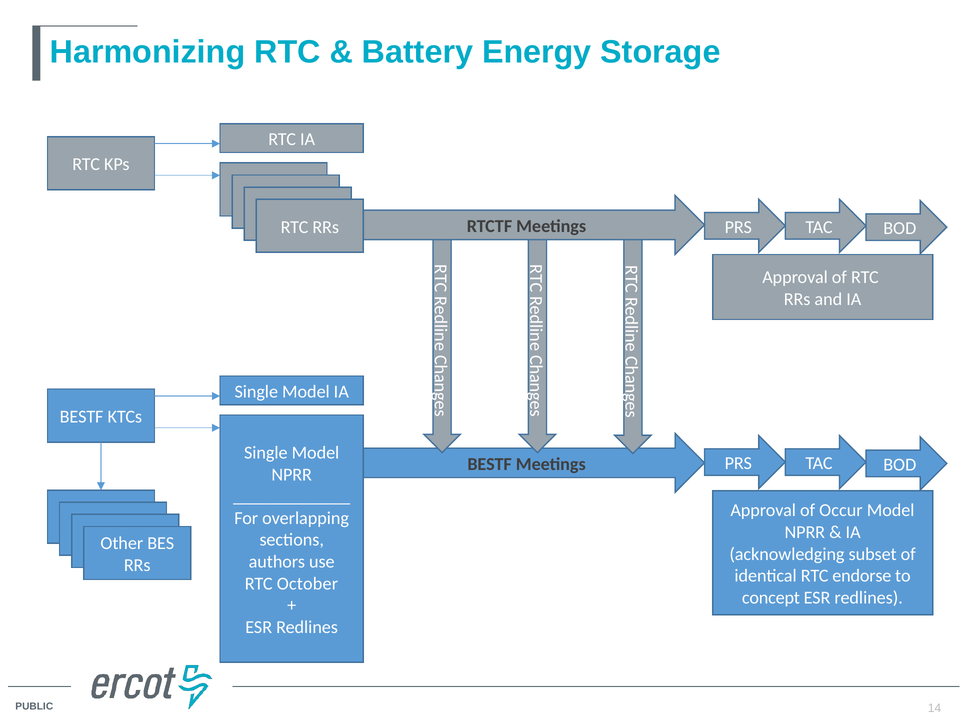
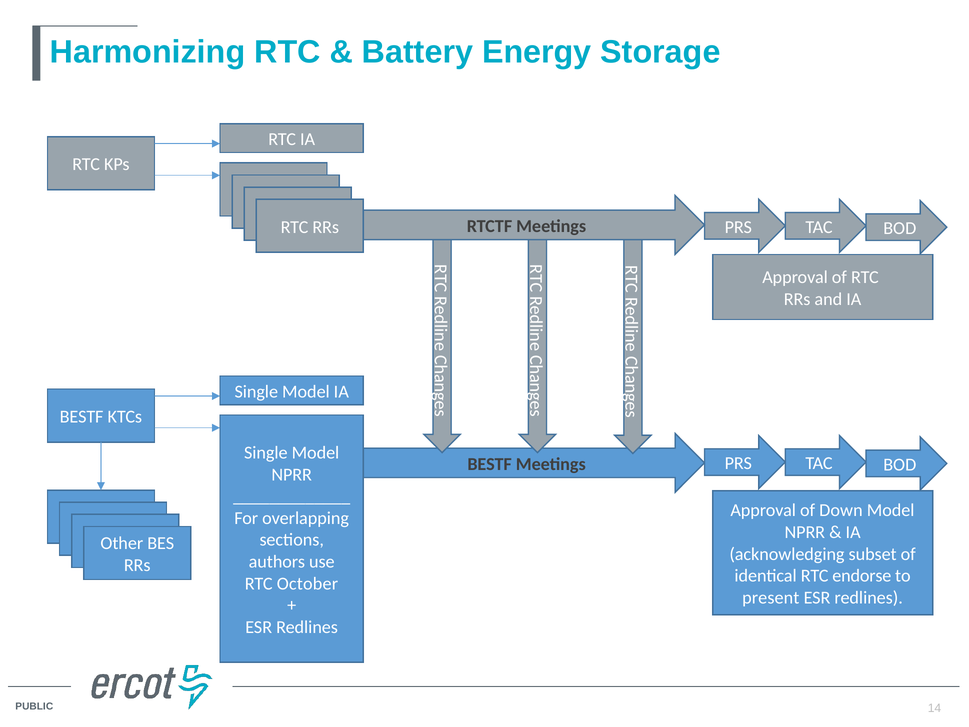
Occur: Occur -> Down
concept: concept -> present
